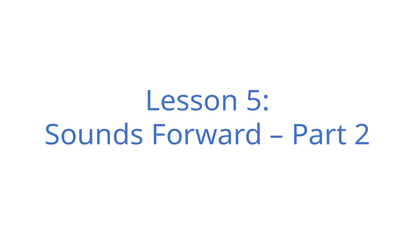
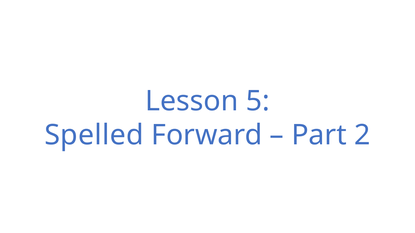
Sounds: Sounds -> Spelled
